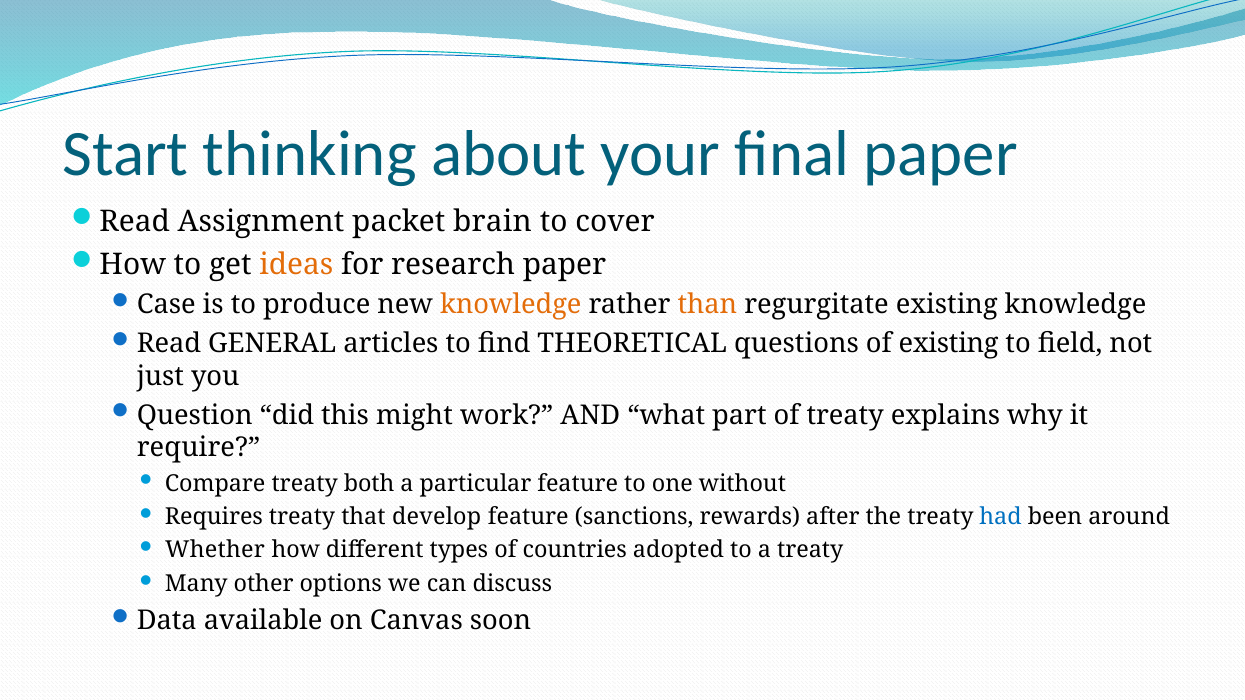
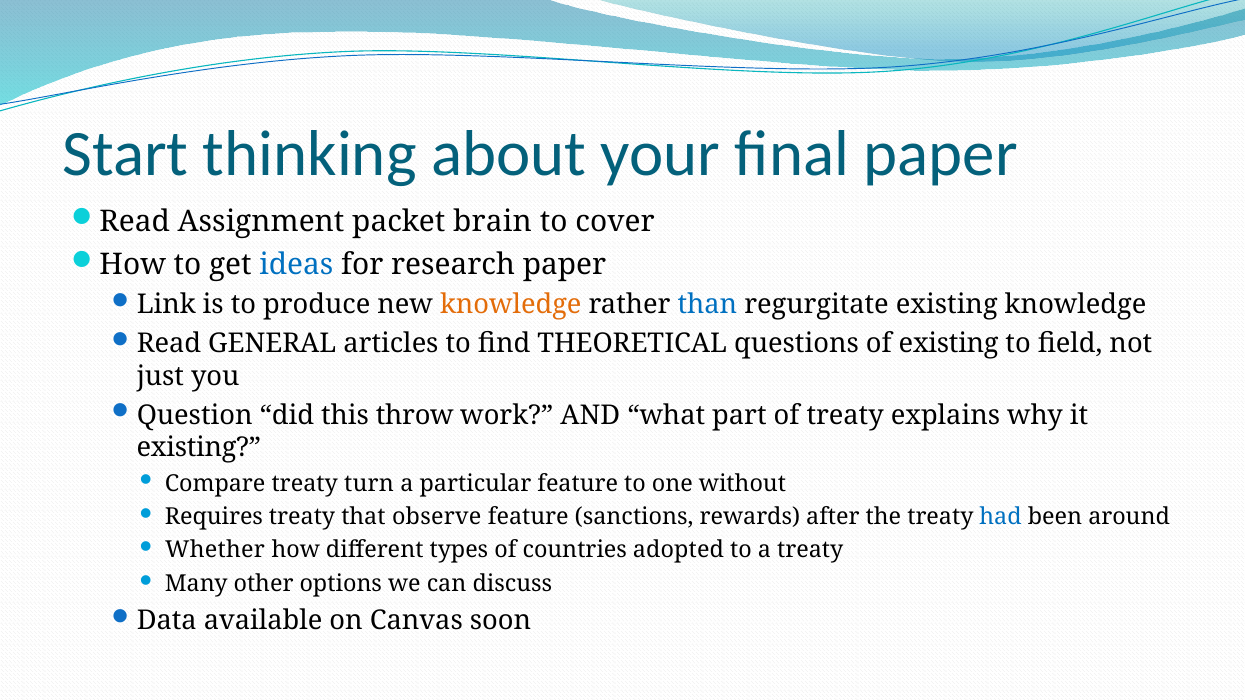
ideas colour: orange -> blue
Case: Case -> Link
than colour: orange -> blue
might: might -> throw
require at (199, 448): require -> existing
both: both -> turn
develop: develop -> observe
